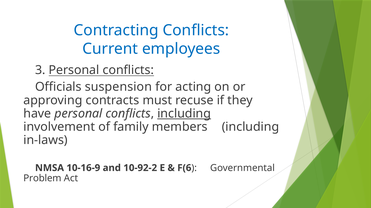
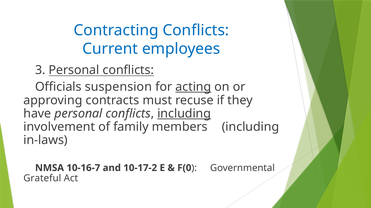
acting underline: none -> present
10-16-9: 10-16-9 -> 10-16-7
10-92-2: 10-92-2 -> 10-17-2
F(6: F(6 -> F(0
Problem: Problem -> Grateful
